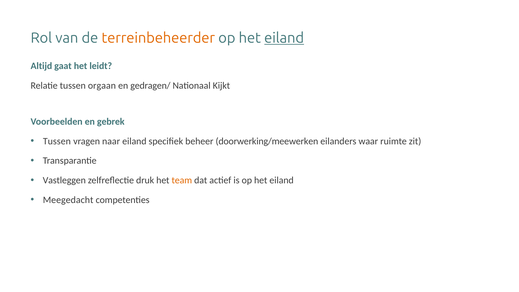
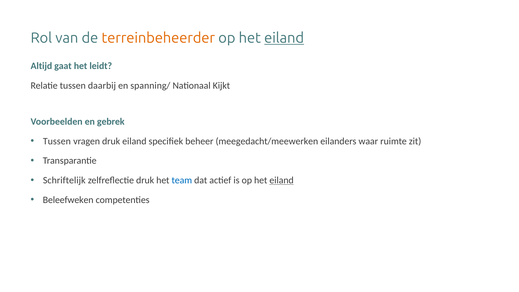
orgaan: orgaan -> daarbij
gedragen/: gedragen/ -> spanning/
vragen naar: naar -> druk
doorwerking/meewerken: doorwerking/meewerken -> meegedacht/meewerken
Vastleggen: Vastleggen -> Schriftelijk
team colour: orange -> blue
eiland at (282, 180) underline: none -> present
Meegedacht: Meegedacht -> Beleefweken
